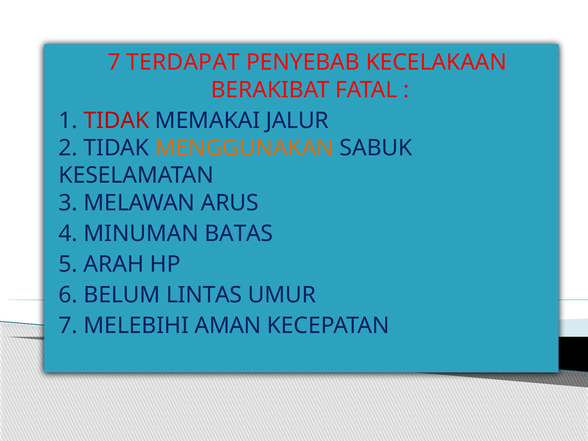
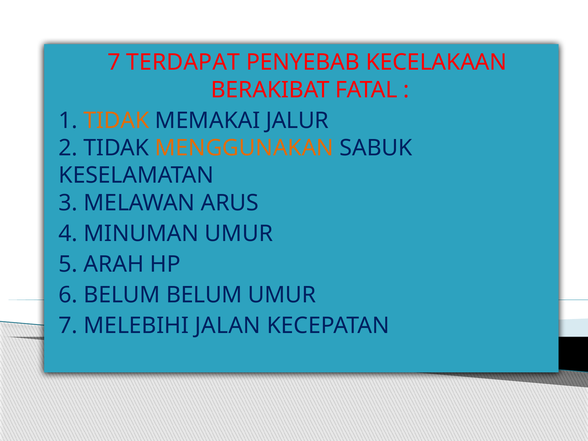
TIDAK at (116, 121) colour: red -> orange
MINUMAN BATAS: BATAS -> UMUR
BELUM LINTAS: LINTAS -> BELUM
AMAN: AMAN -> JALAN
